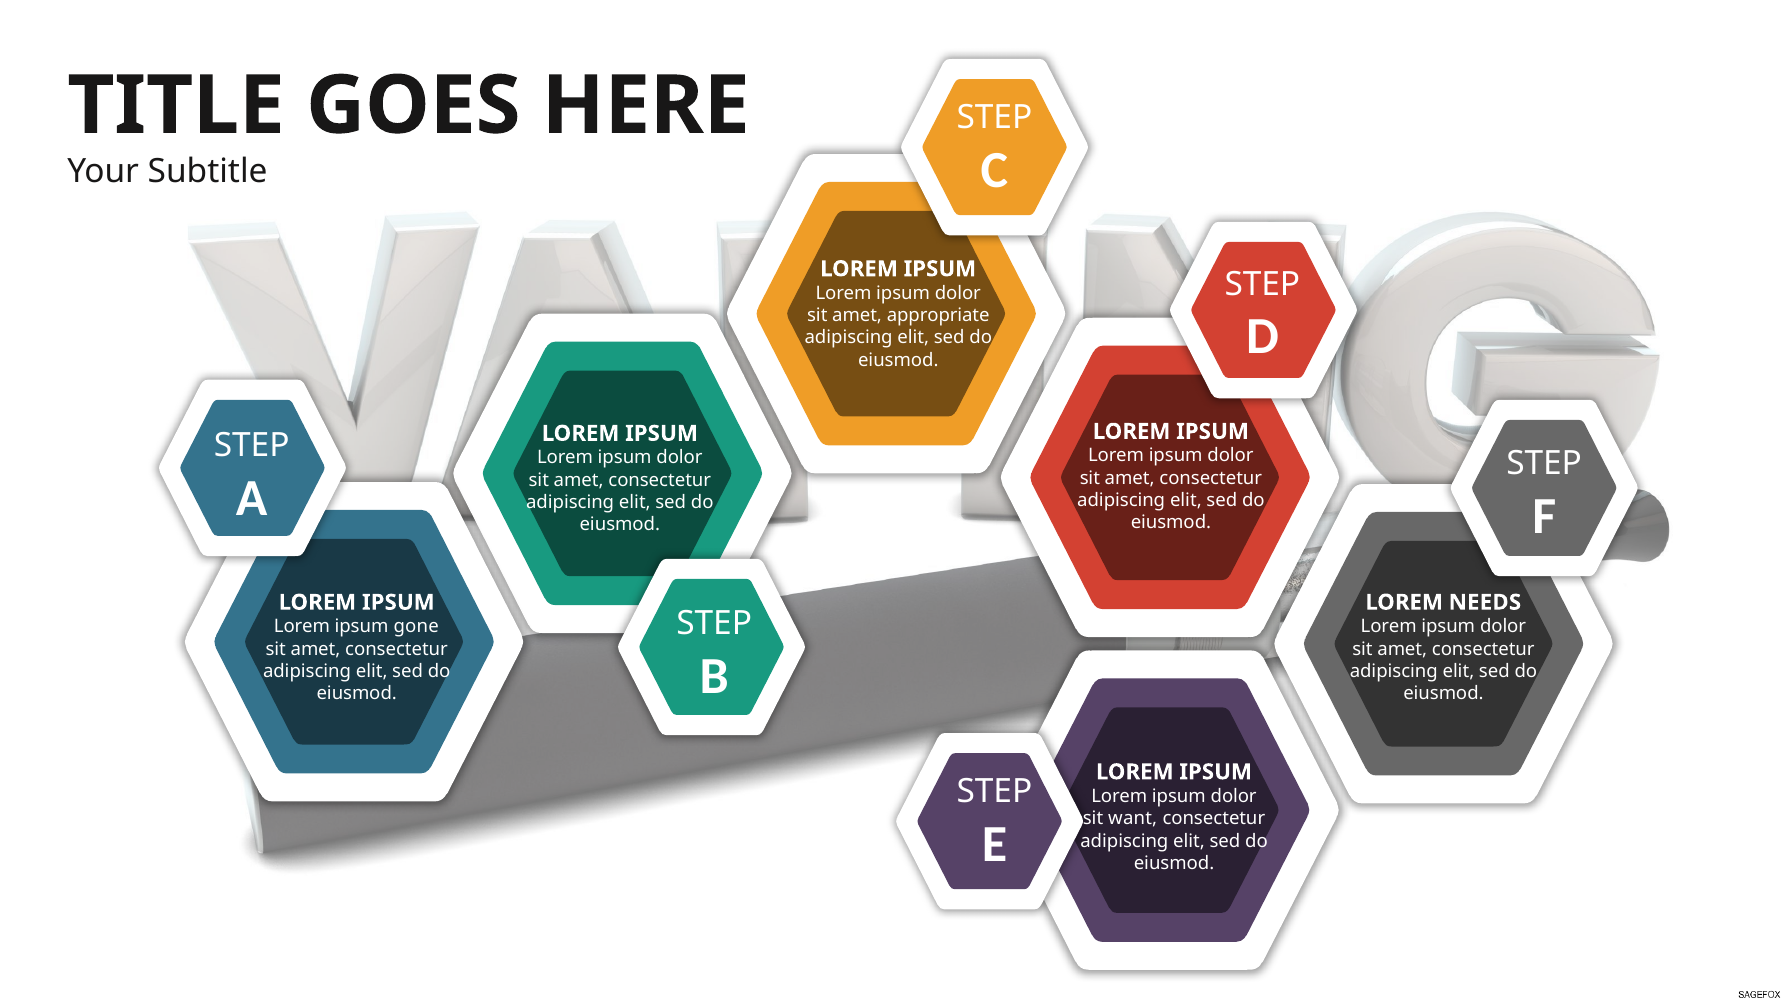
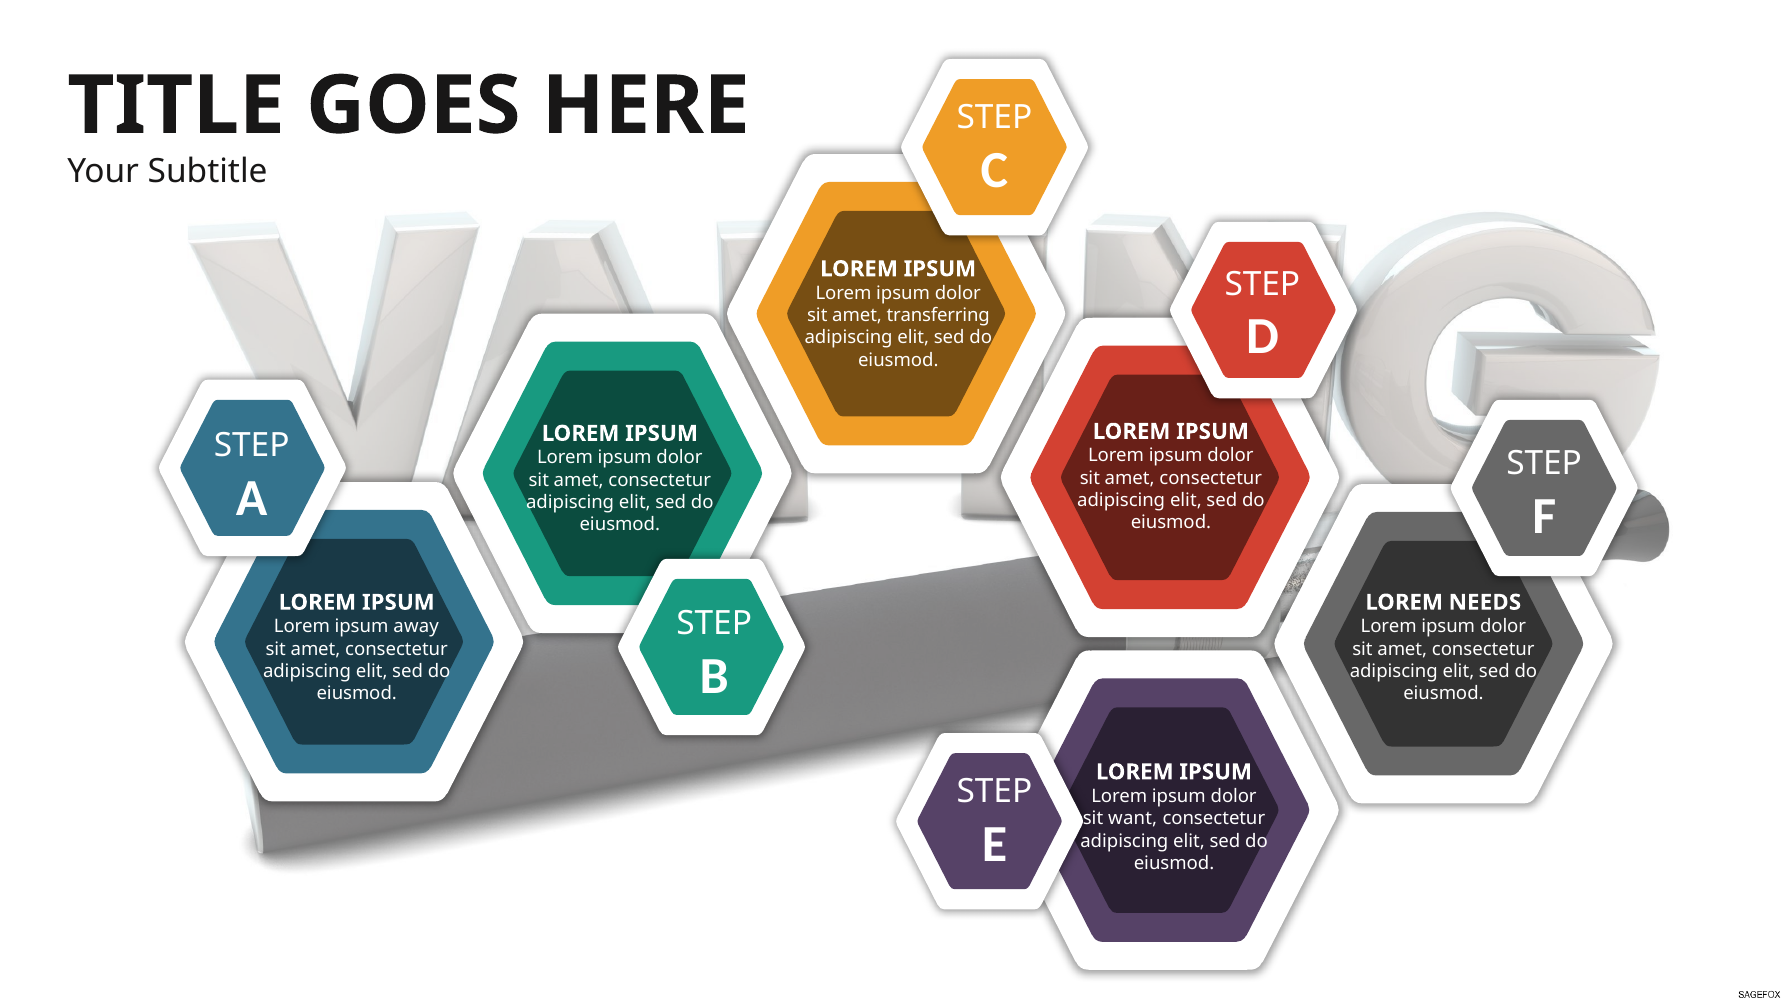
appropriate: appropriate -> transferring
gone: gone -> away
